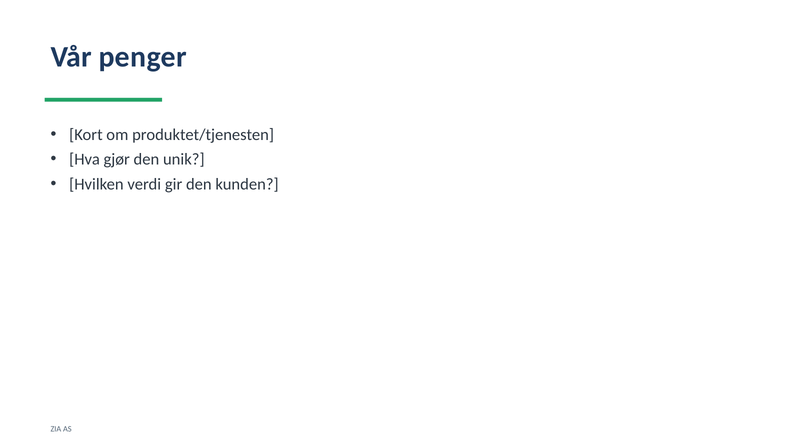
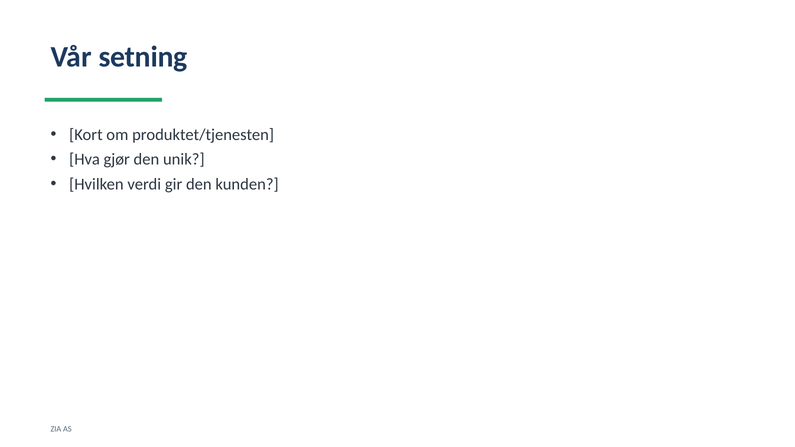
penger: penger -> setning
